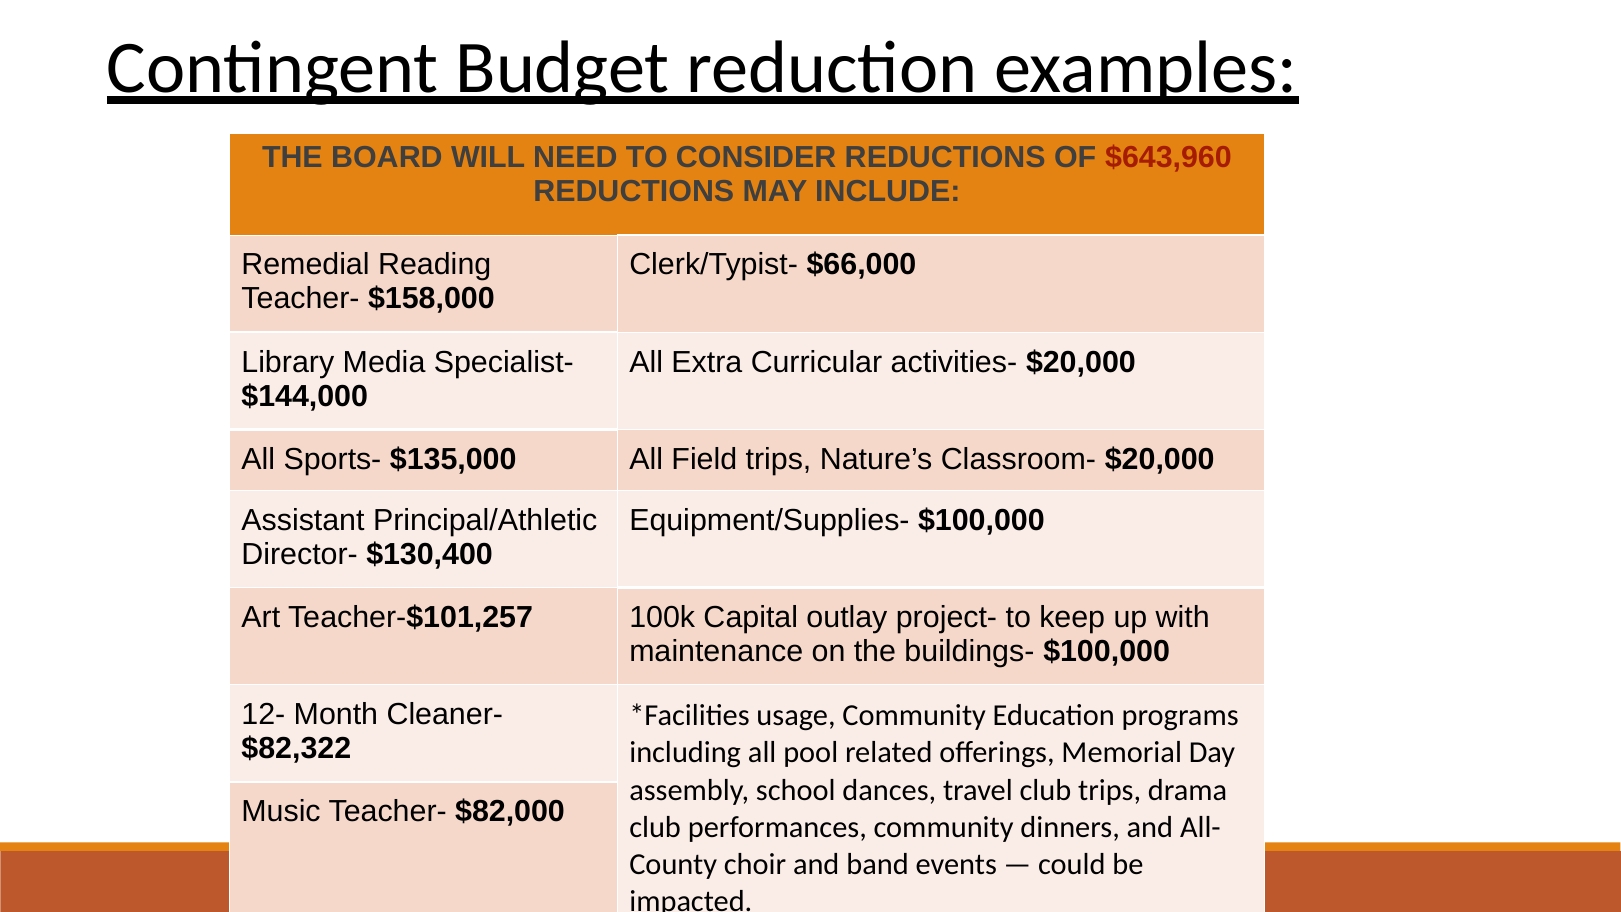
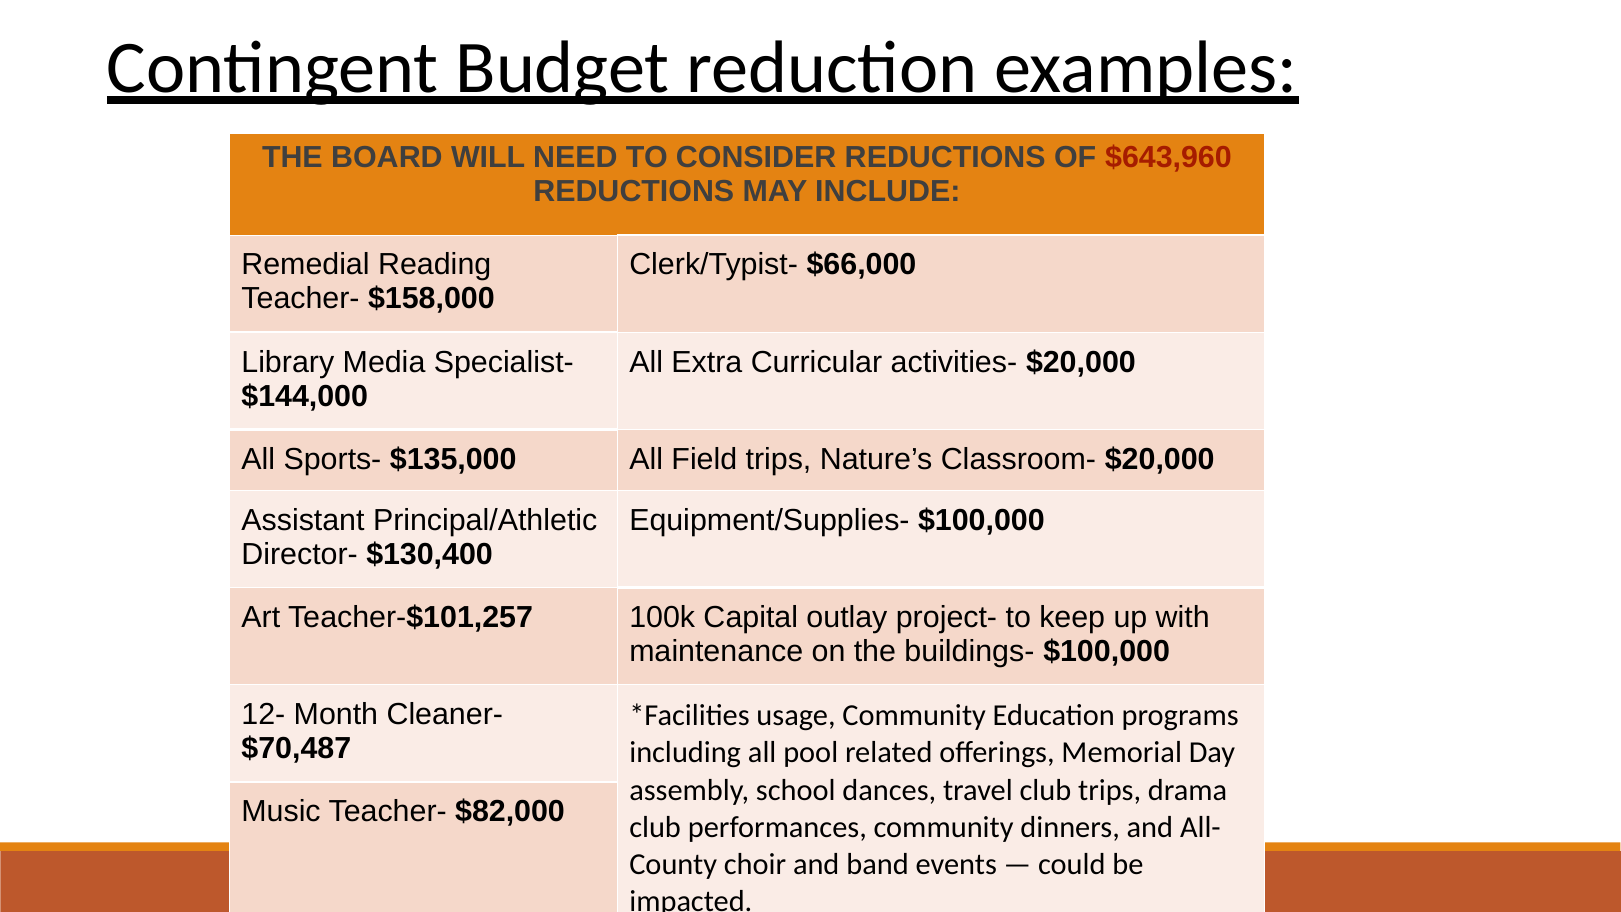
$82,322: $82,322 -> $70,487
